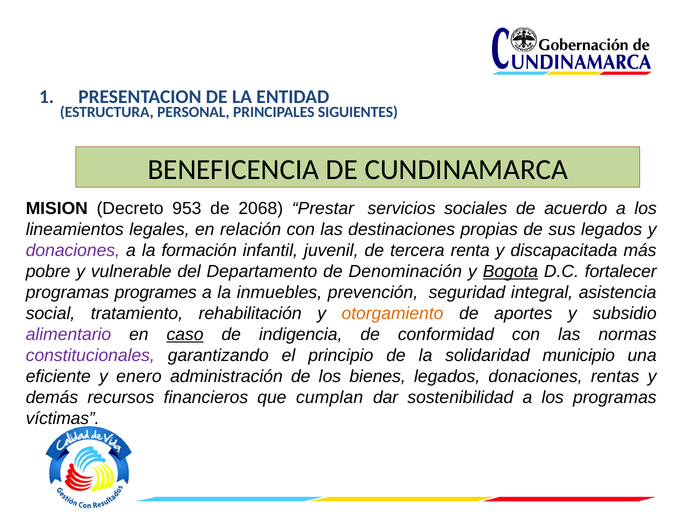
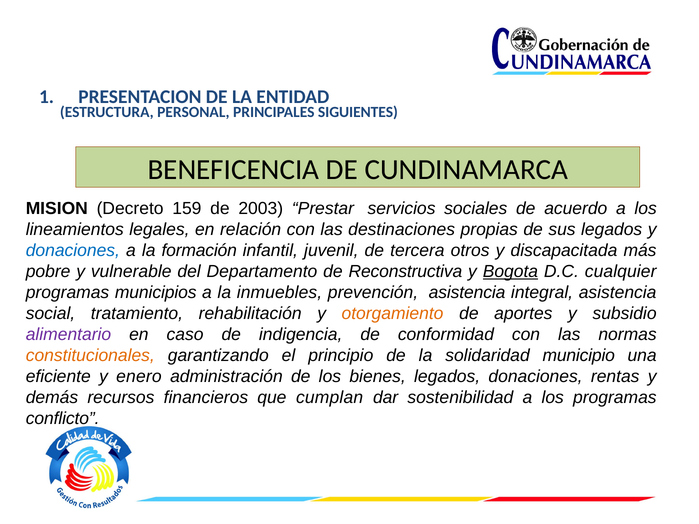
953: 953 -> 159
2068: 2068 -> 2003
donaciones at (73, 251) colour: purple -> blue
renta: renta -> otros
Denominación: Denominación -> Reconstructiva
fortalecer: fortalecer -> cualquier
programes: programes -> municipios
prevención seguridad: seguridad -> asistencia
caso underline: present -> none
constitucionales colour: purple -> orange
víctimas: víctimas -> conflicto
